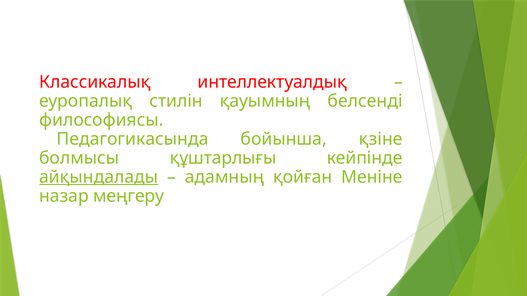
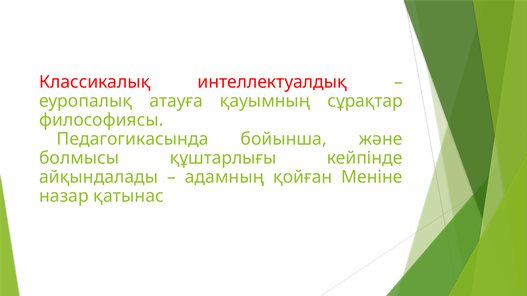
стилін: стилін -> атауға
белсенді: белсенді -> сұрақтар
қзіне: қзіне -> және
айқындалады underline: present -> none
меңгеру: меңгеру -> қатынас
